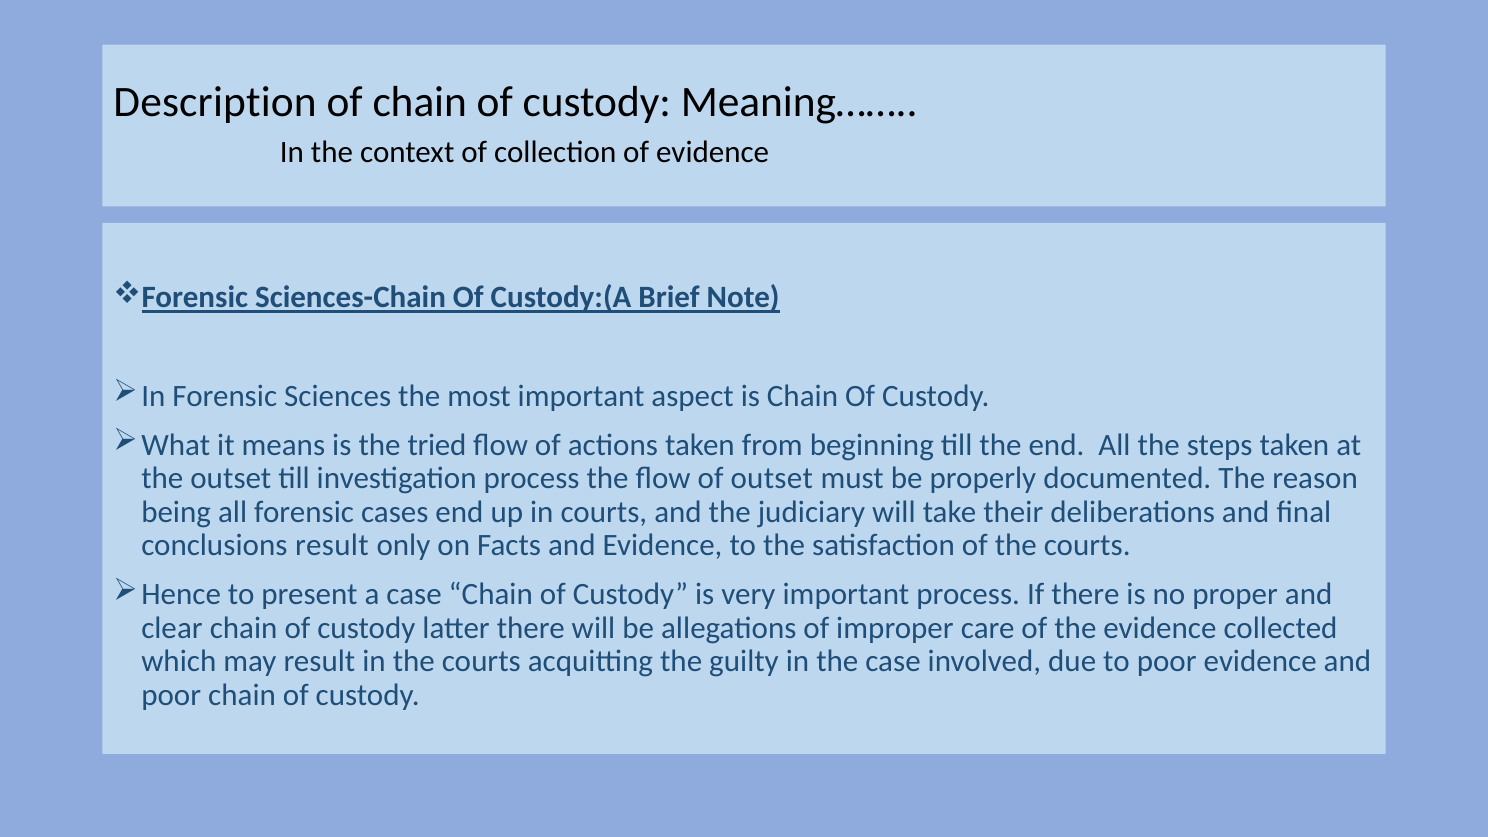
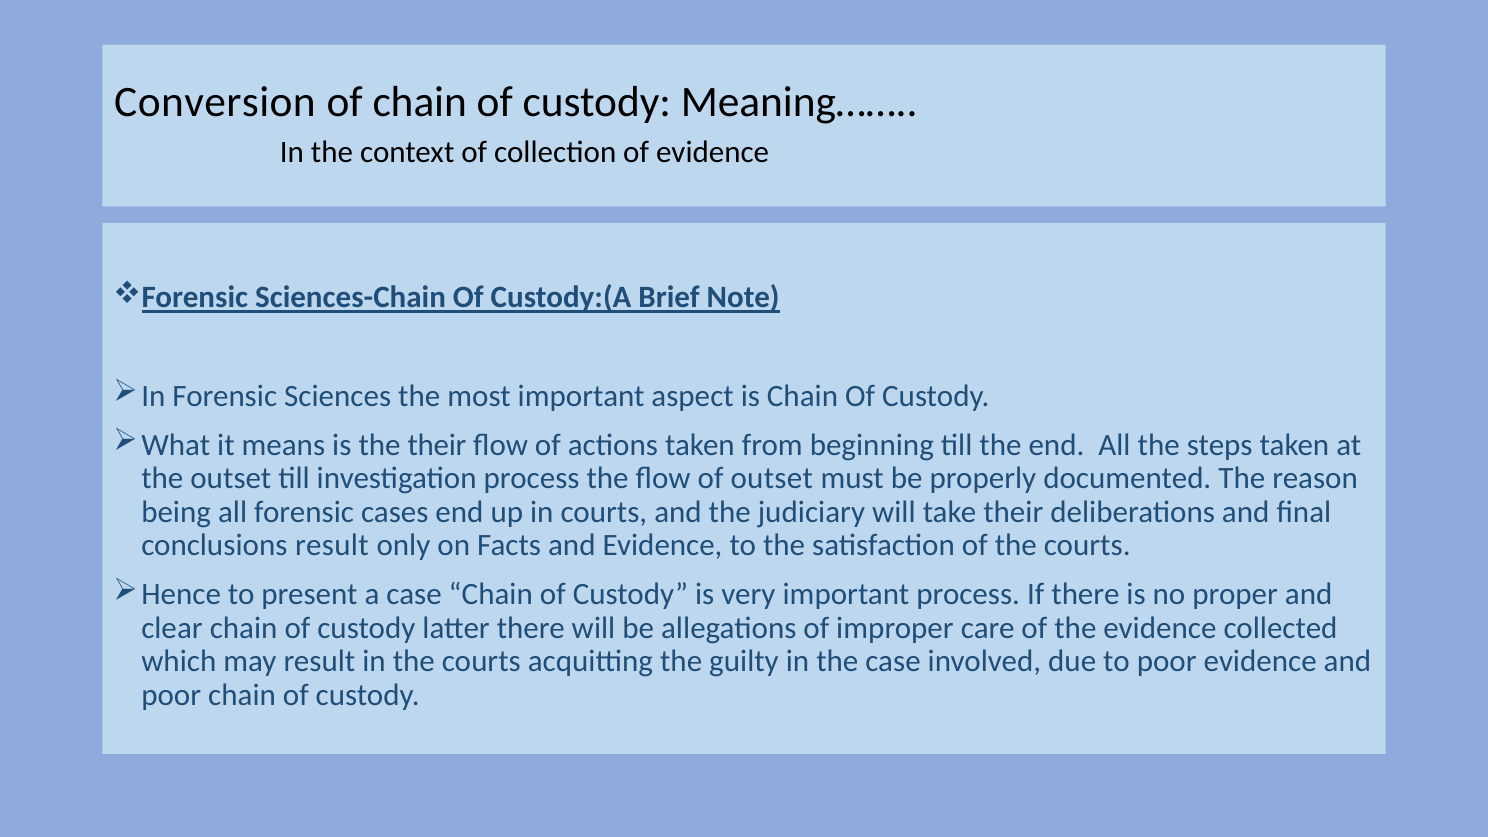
Description: Description -> Conversion
the tried: tried -> their
